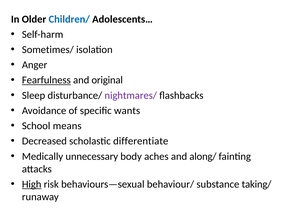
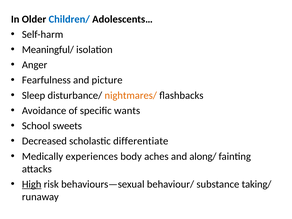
Sometimes/: Sometimes/ -> Meaningful/
Fearfulness underline: present -> none
original: original -> picture
nightmares/ colour: purple -> orange
means: means -> sweets
unnecessary: unnecessary -> experiences
